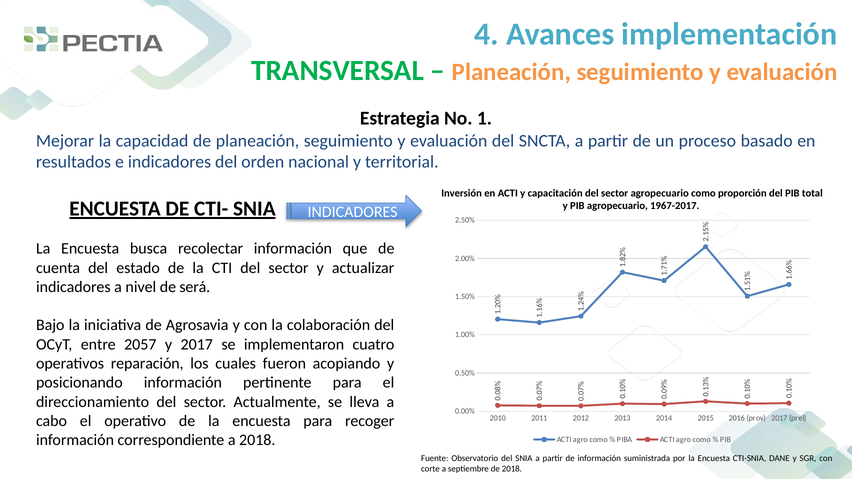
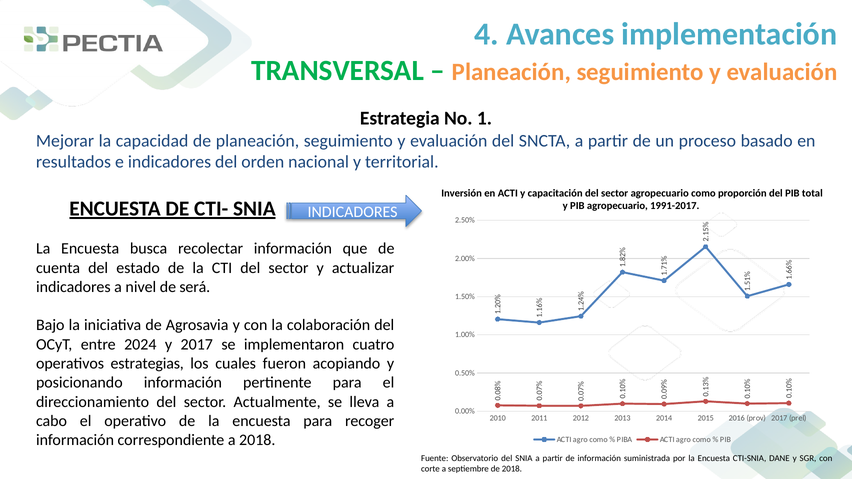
1967-2017: 1967-2017 -> 1991-2017
2057: 2057 -> 2024
reparación: reparación -> estrategias
